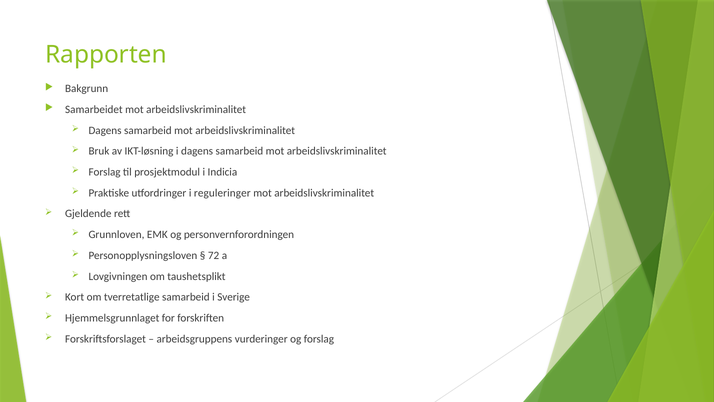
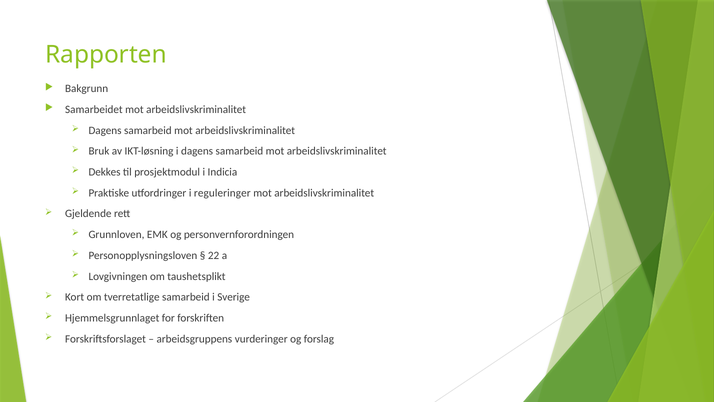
Forslag at (105, 172): Forslag -> Dekkes
72: 72 -> 22
